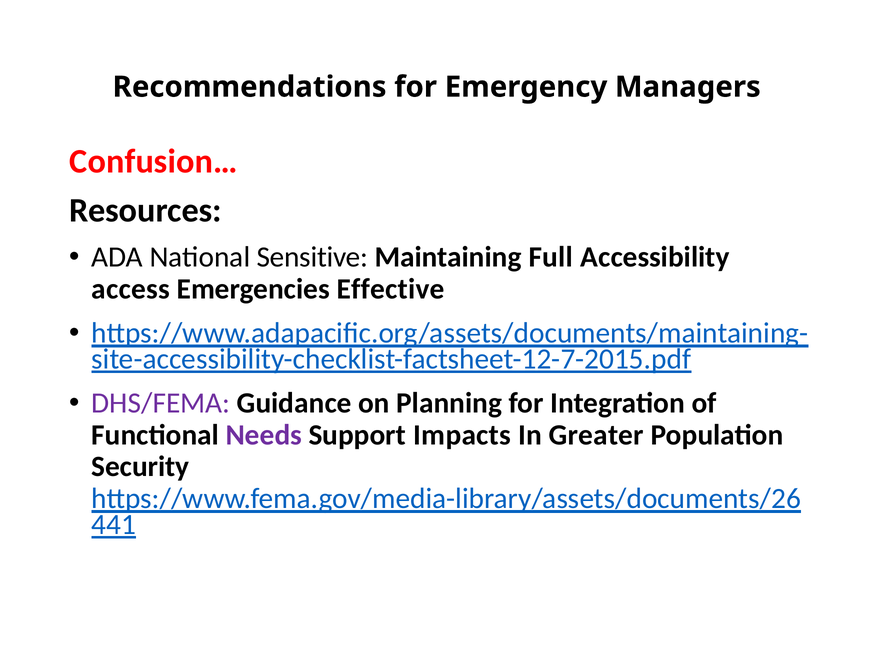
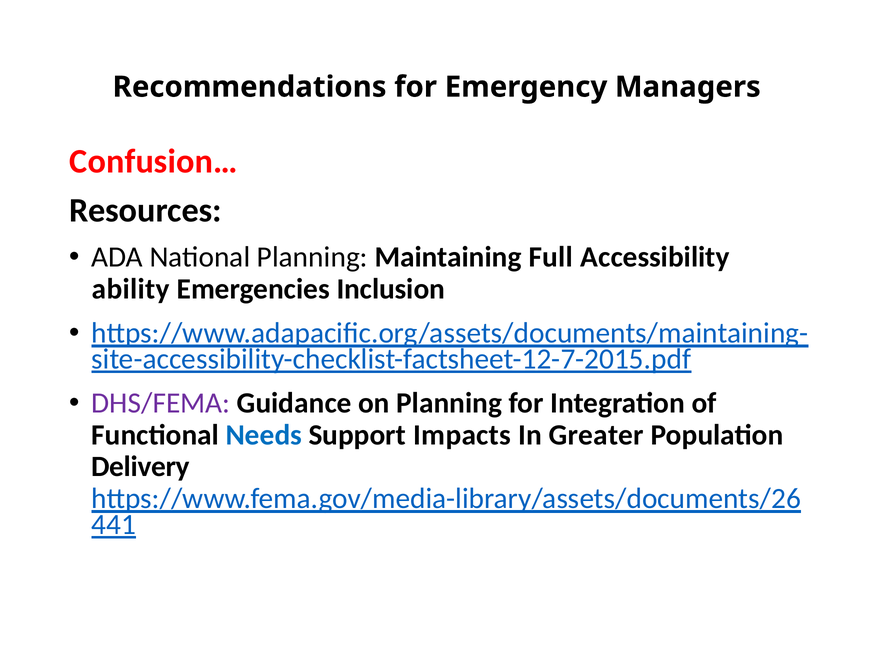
National Sensitive: Sensitive -> Planning
access: access -> ability
Effective: Effective -> Inclusion
Needs colour: purple -> blue
Security: Security -> Delivery
